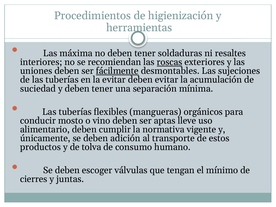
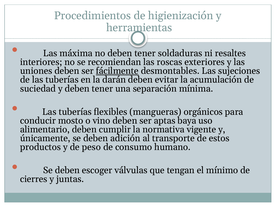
roscas underline: present -> none
la evitar: evitar -> darán
lleve: lleve -> baya
tolva: tolva -> peso
